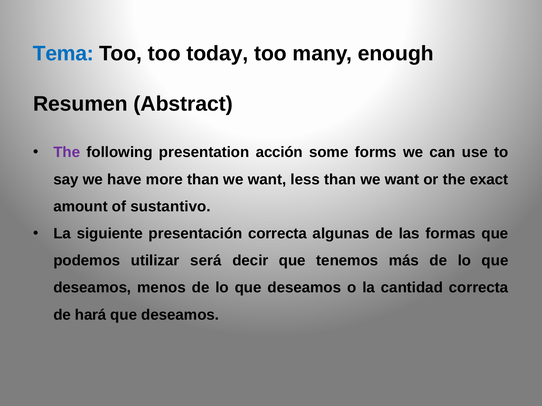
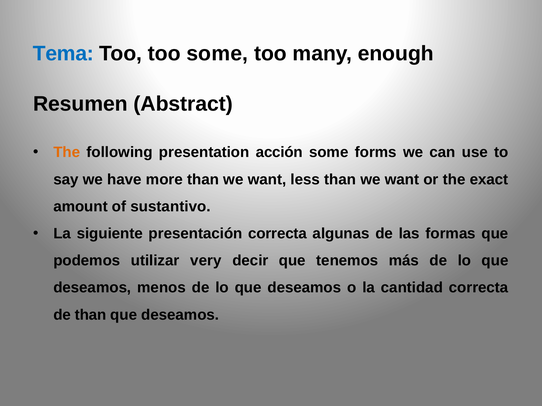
too today: today -> some
The at (67, 153) colour: purple -> orange
será: será -> very
de hará: hará -> than
